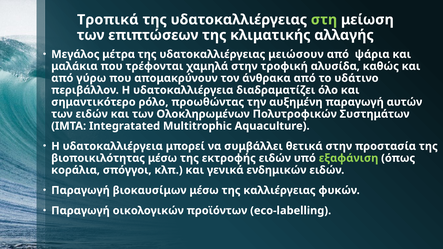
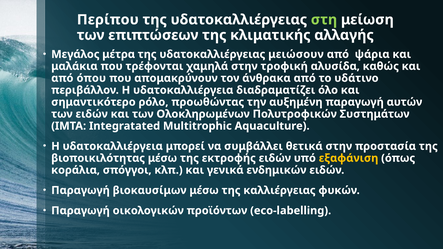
Τροπικά: Τροπικά -> Περίπου
γύρω: γύρω -> όπου
εξαφάνιση colour: light green -> yellow
